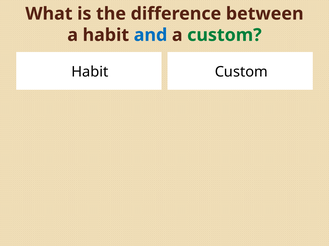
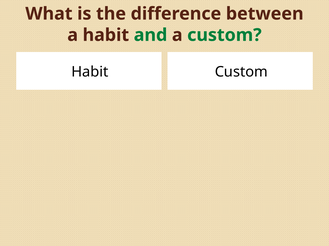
and colour: blue -> green
